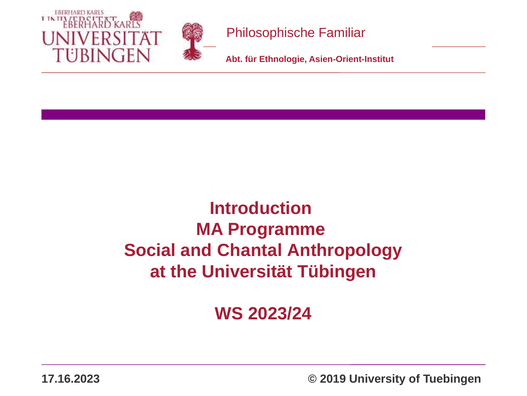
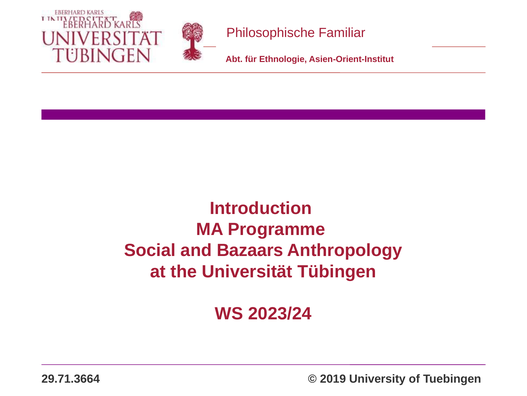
Chantal: Chantal -> Bazaars
17.16.2023: 17.16.2023 -> 29.71.3664
